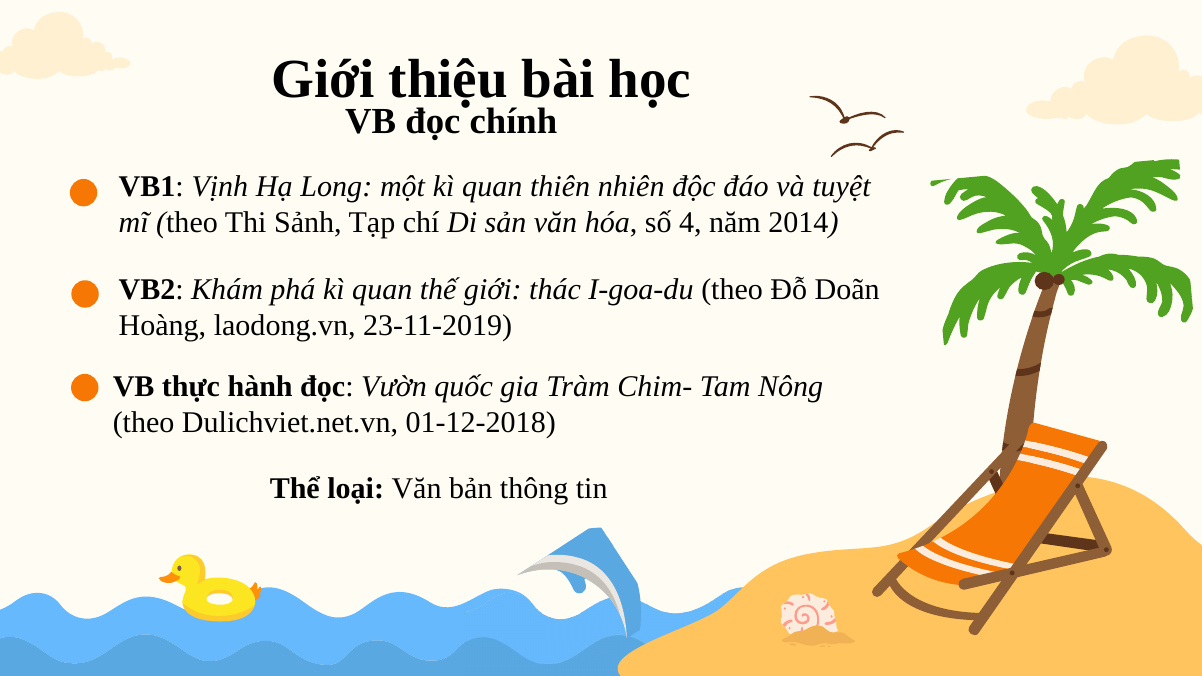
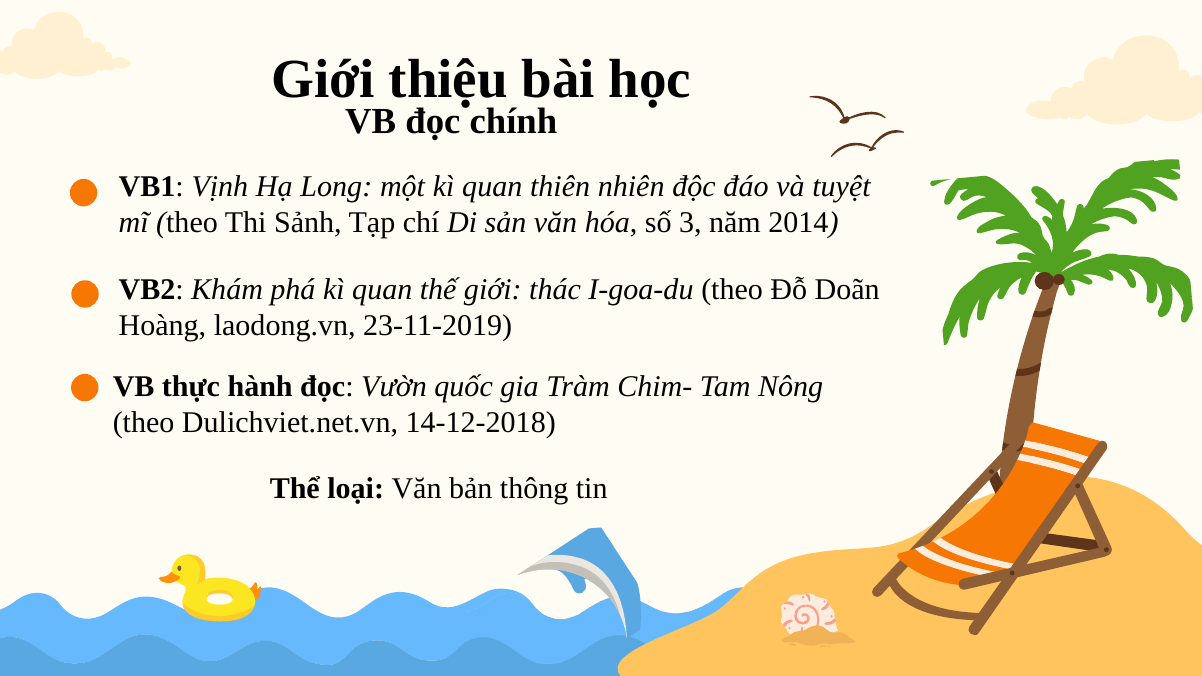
4: 4 -> 3
01-12-2018: 01-12-2018 -> 14-12-2018
